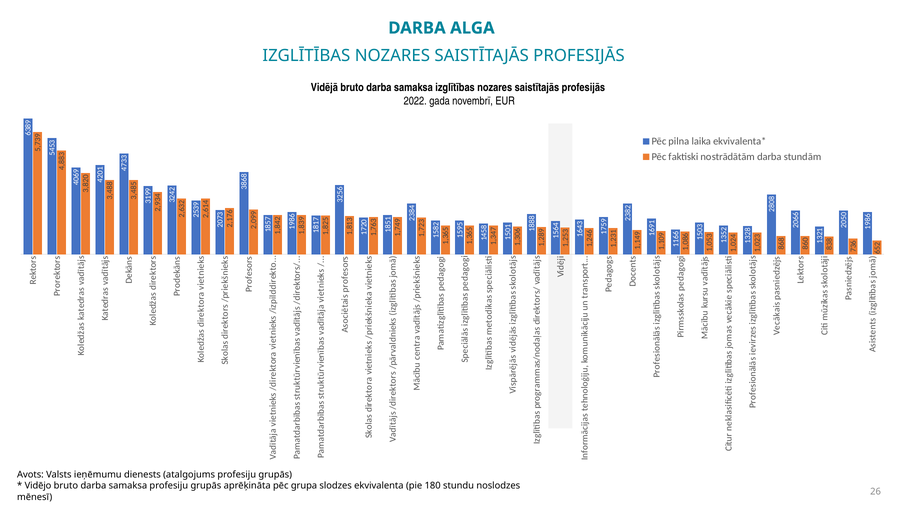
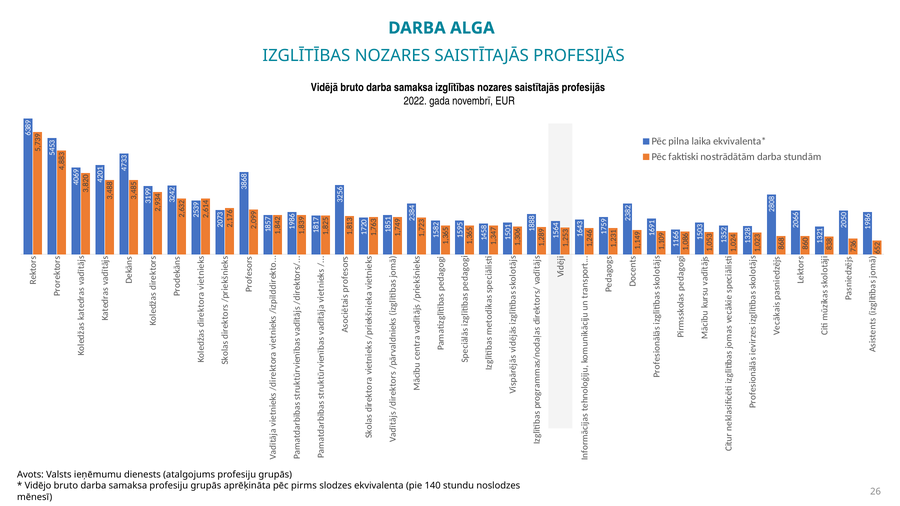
grupa: grupa -> pirms
180: 180 -> 140
